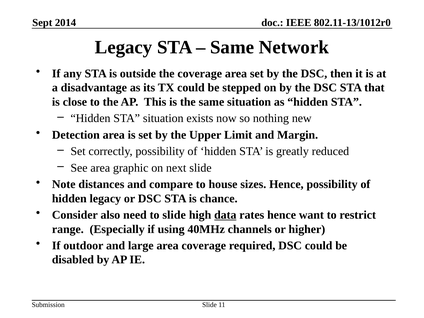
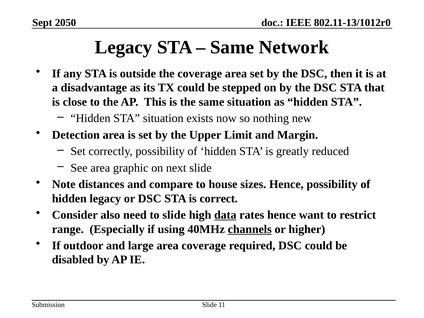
2014: 2014 -> 2050
chance: chance -> correct
channels underline: none -> present
